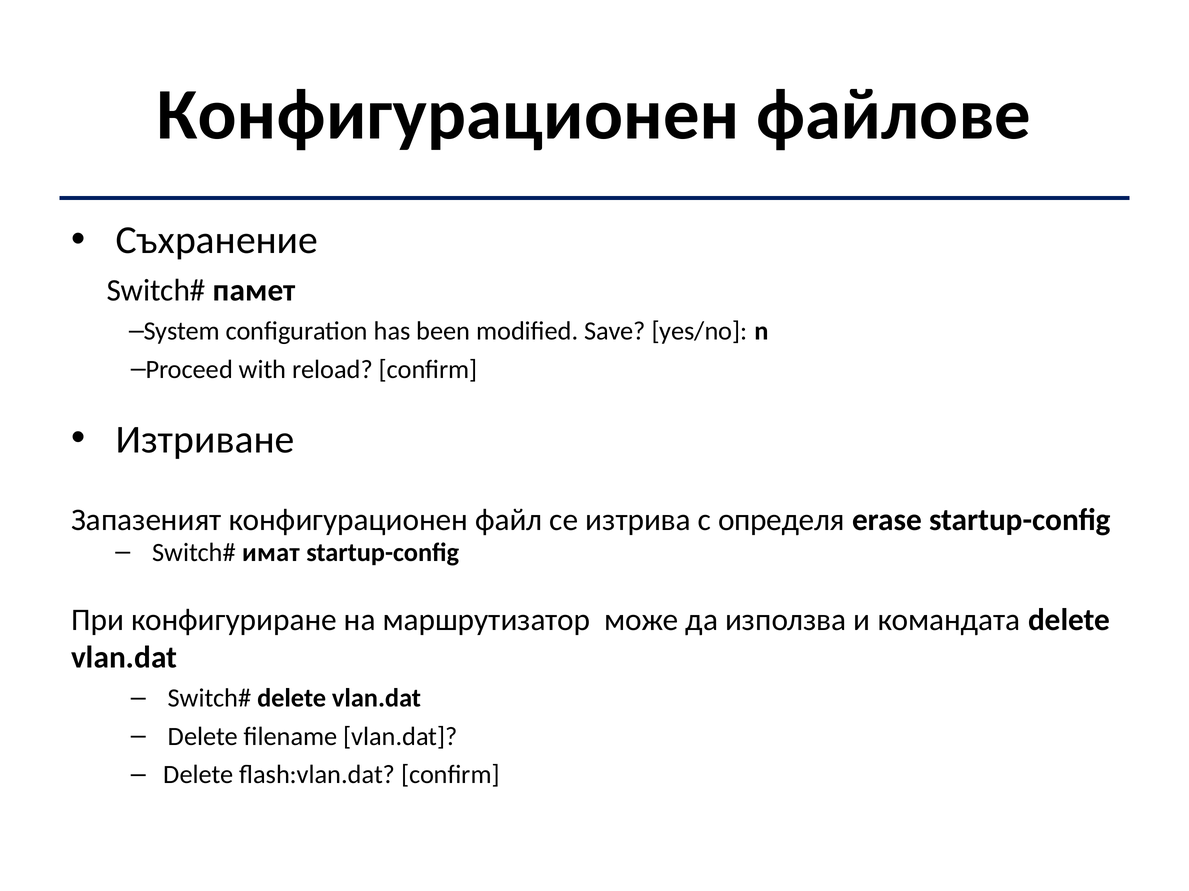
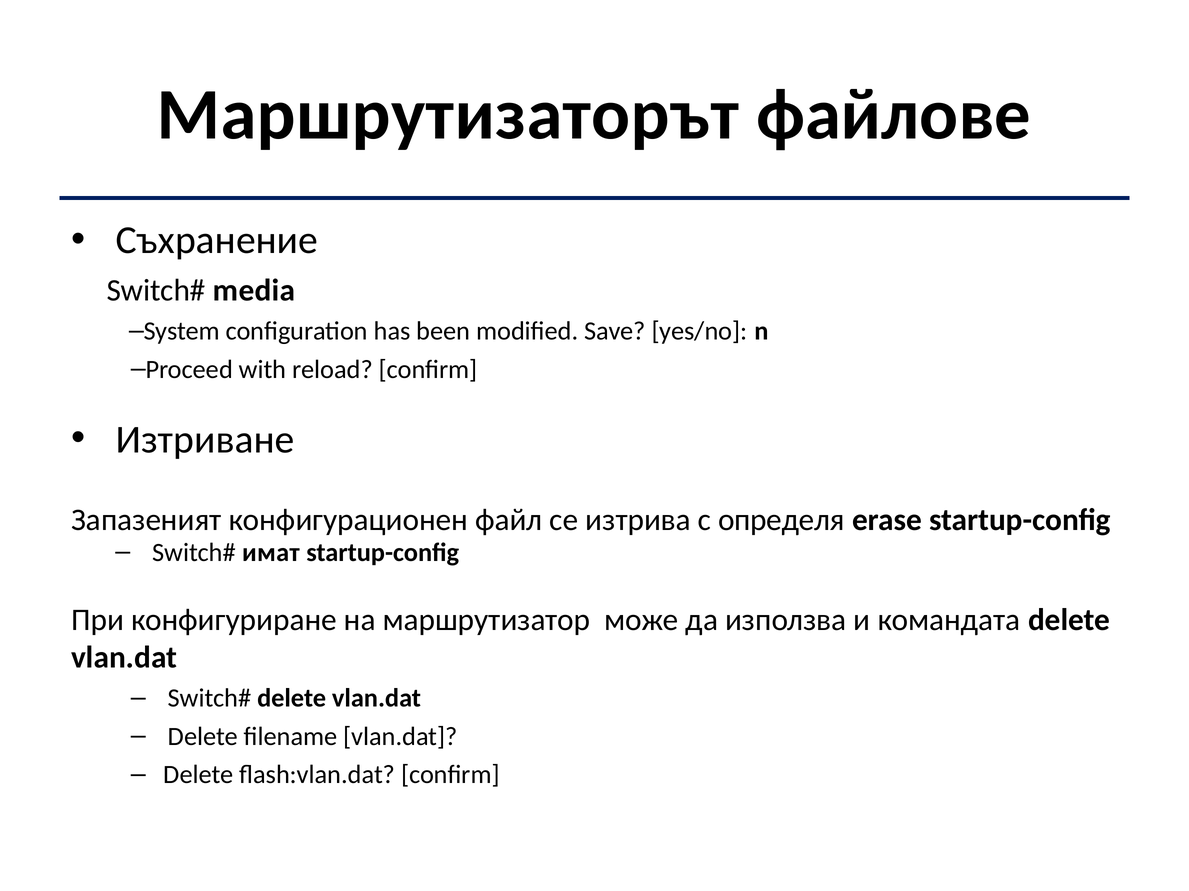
Конфигурационен at (448, 115): Конфигурационен -> Маршрутизаторът
памет: памет -> media
